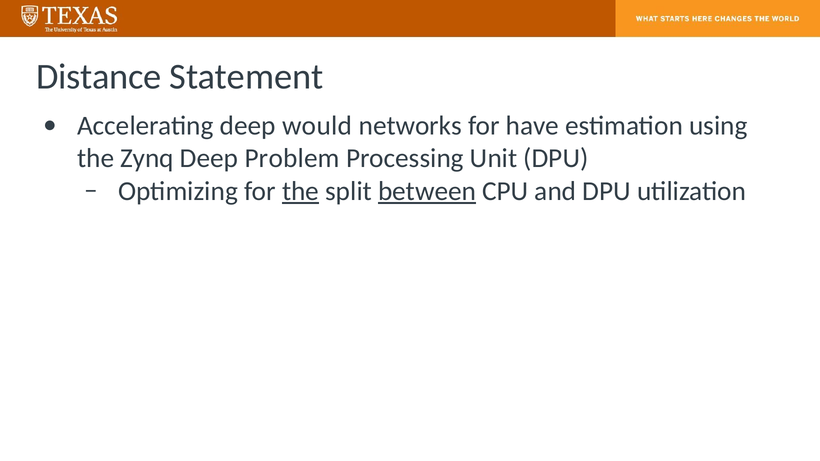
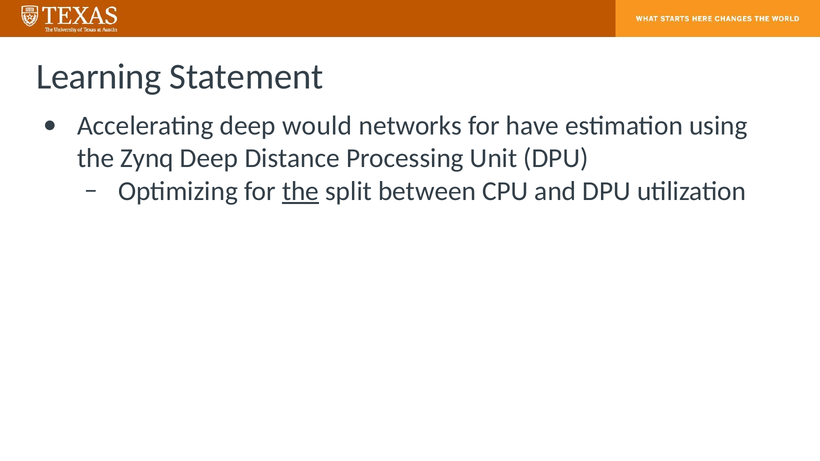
Distance: Distance -> Learning
Problem: Problem -> Distance
between underline: present -> none
